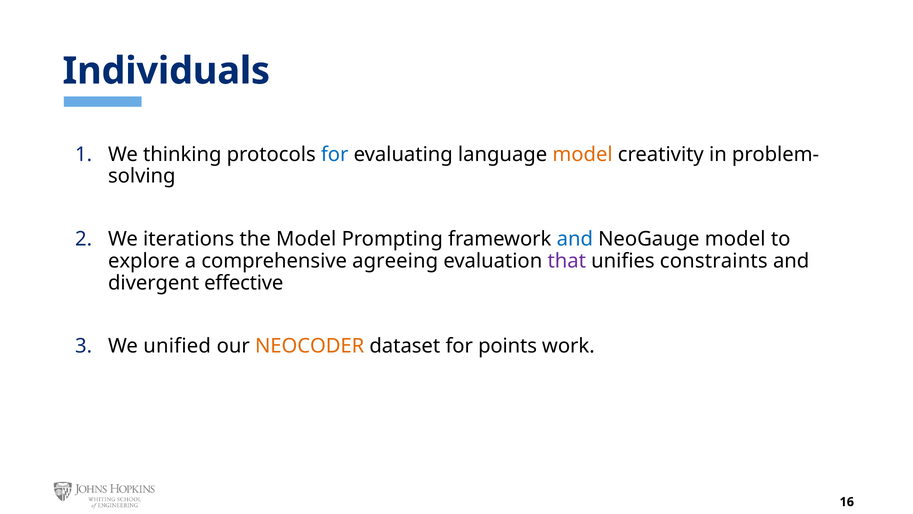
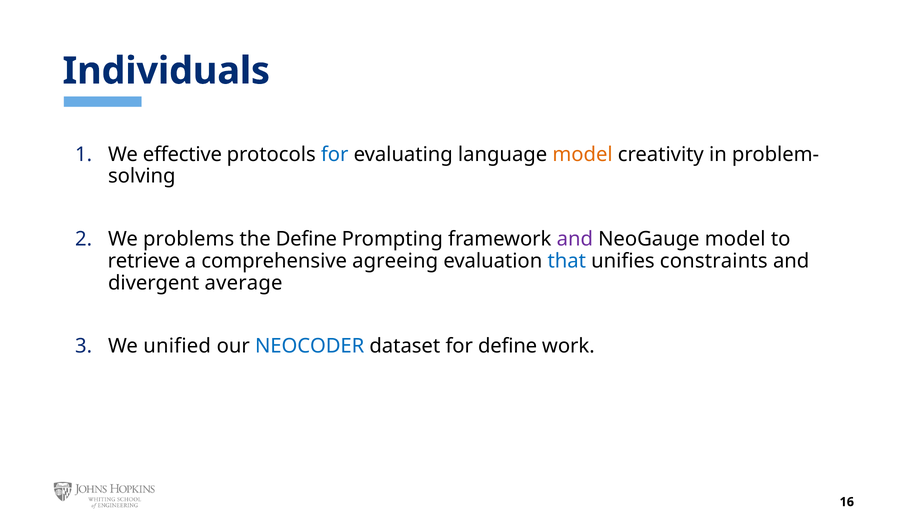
thinking: thinking -> effective
iterations: iterations -> problems
the Model: Model -> Define
and at (575, 239) colour: blue -> purple
explore: explore -> retrieve
that colour: purple -> blue
effective: effective -> average
NEOCODER colour: orange -> blue
for points: points -> define
